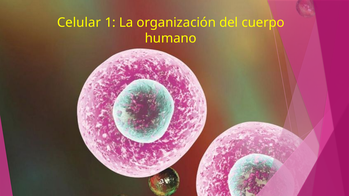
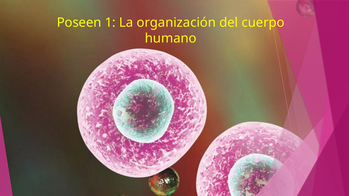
Celular: Celular -> Poseen
